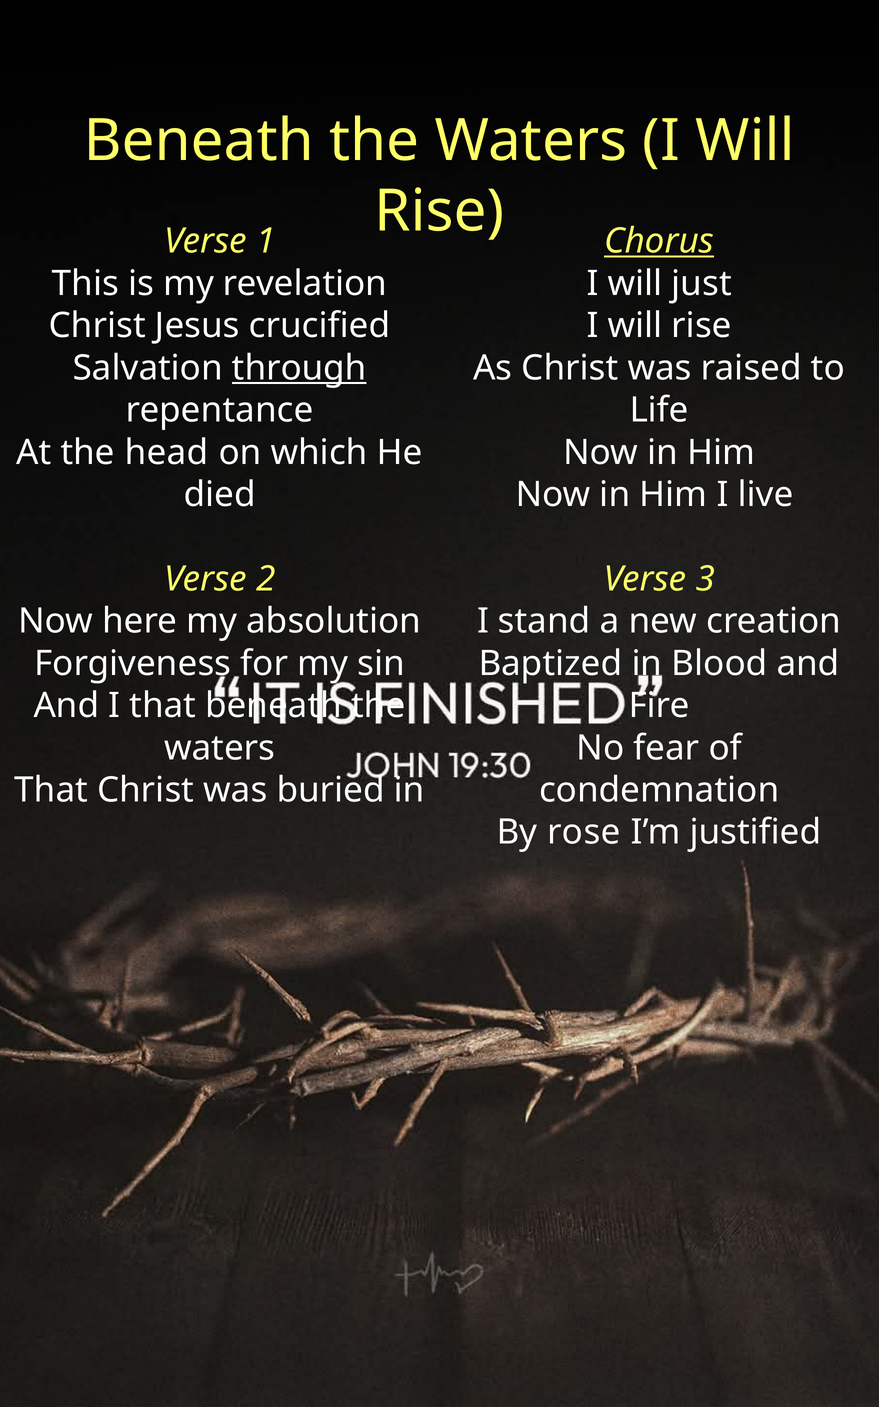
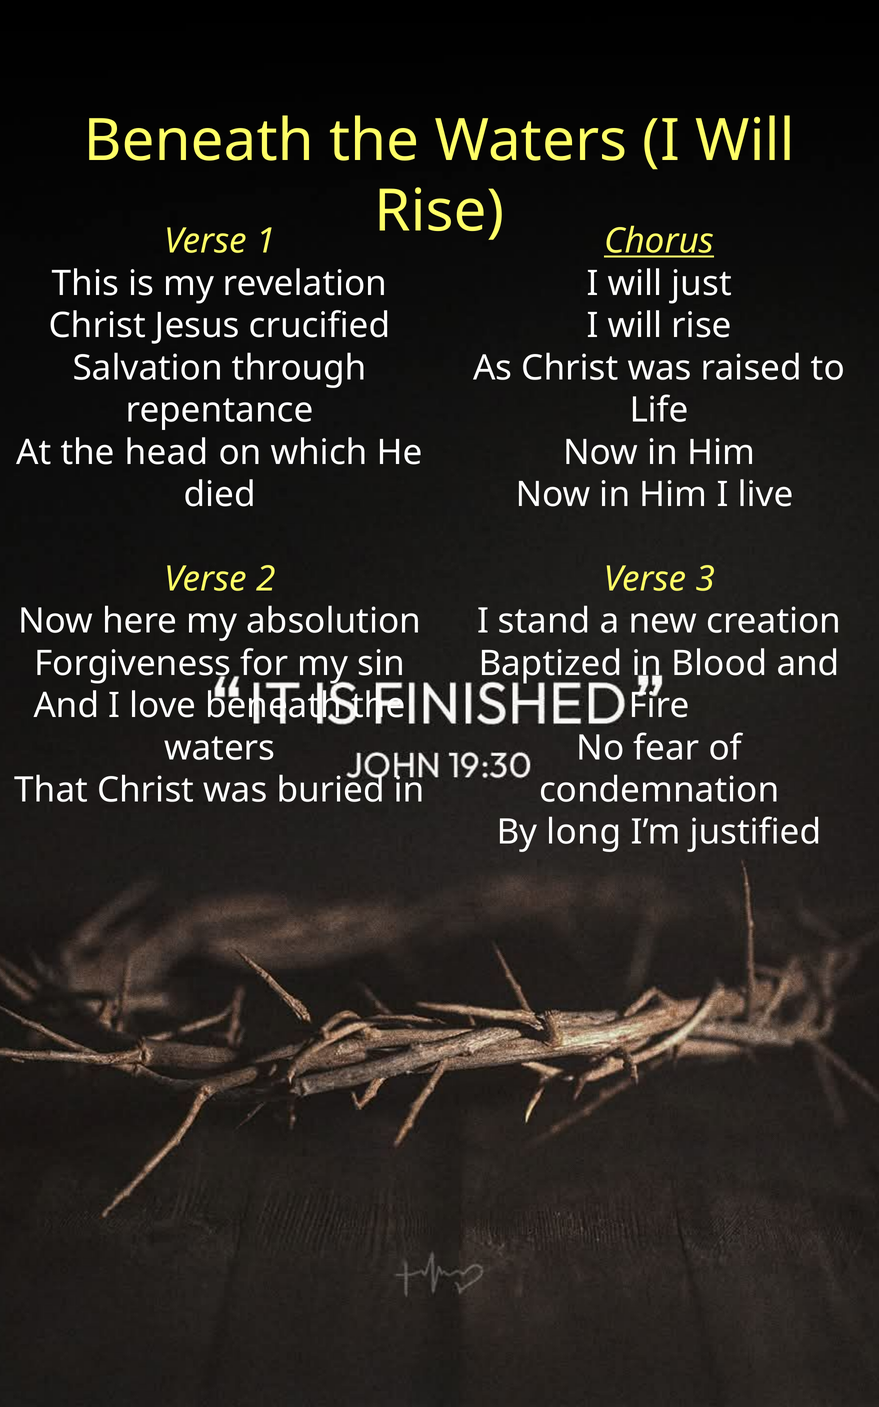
through underline: present -> none
I that: that -> love
rose: rose -> long
